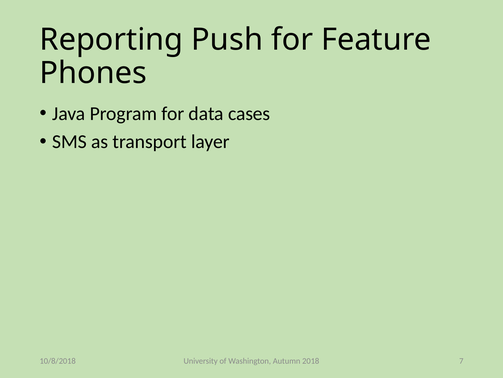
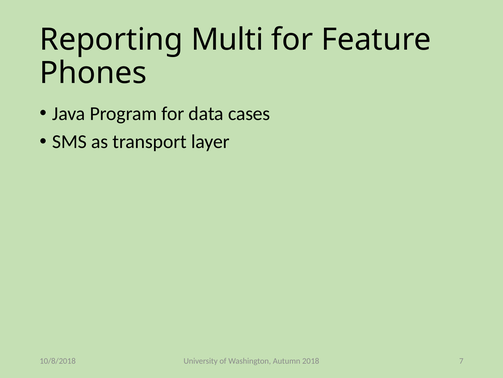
Push: Push -> Multi
